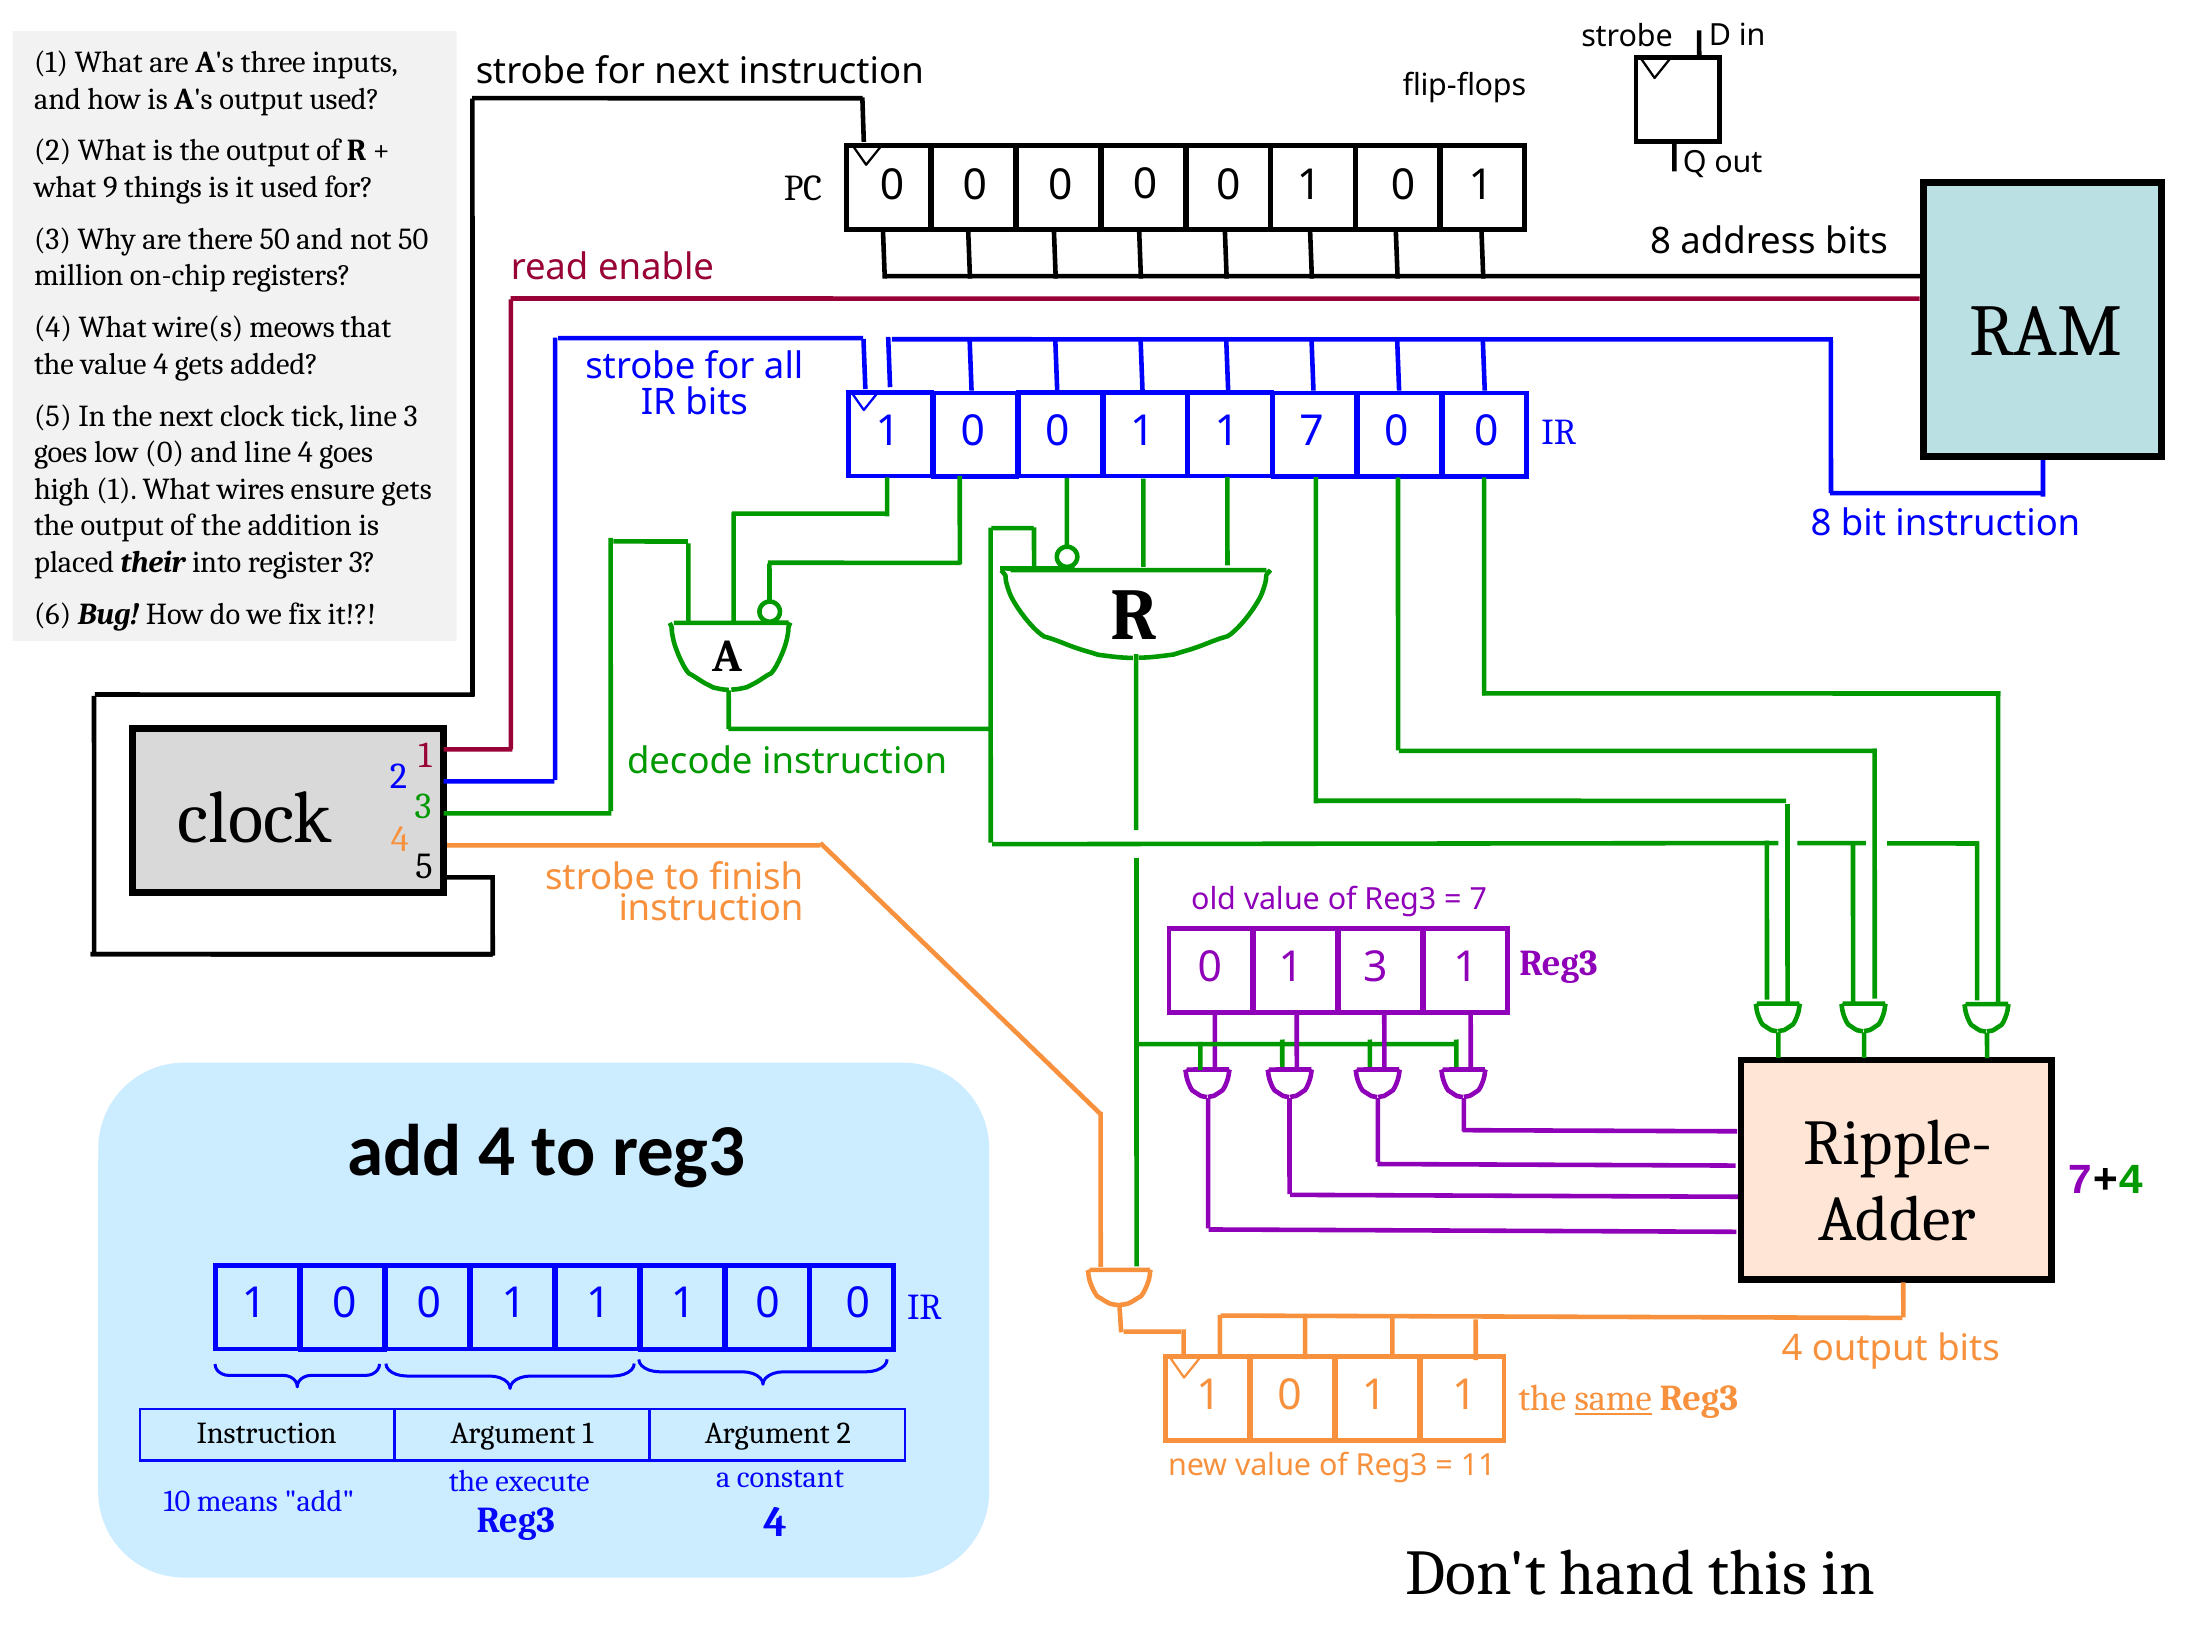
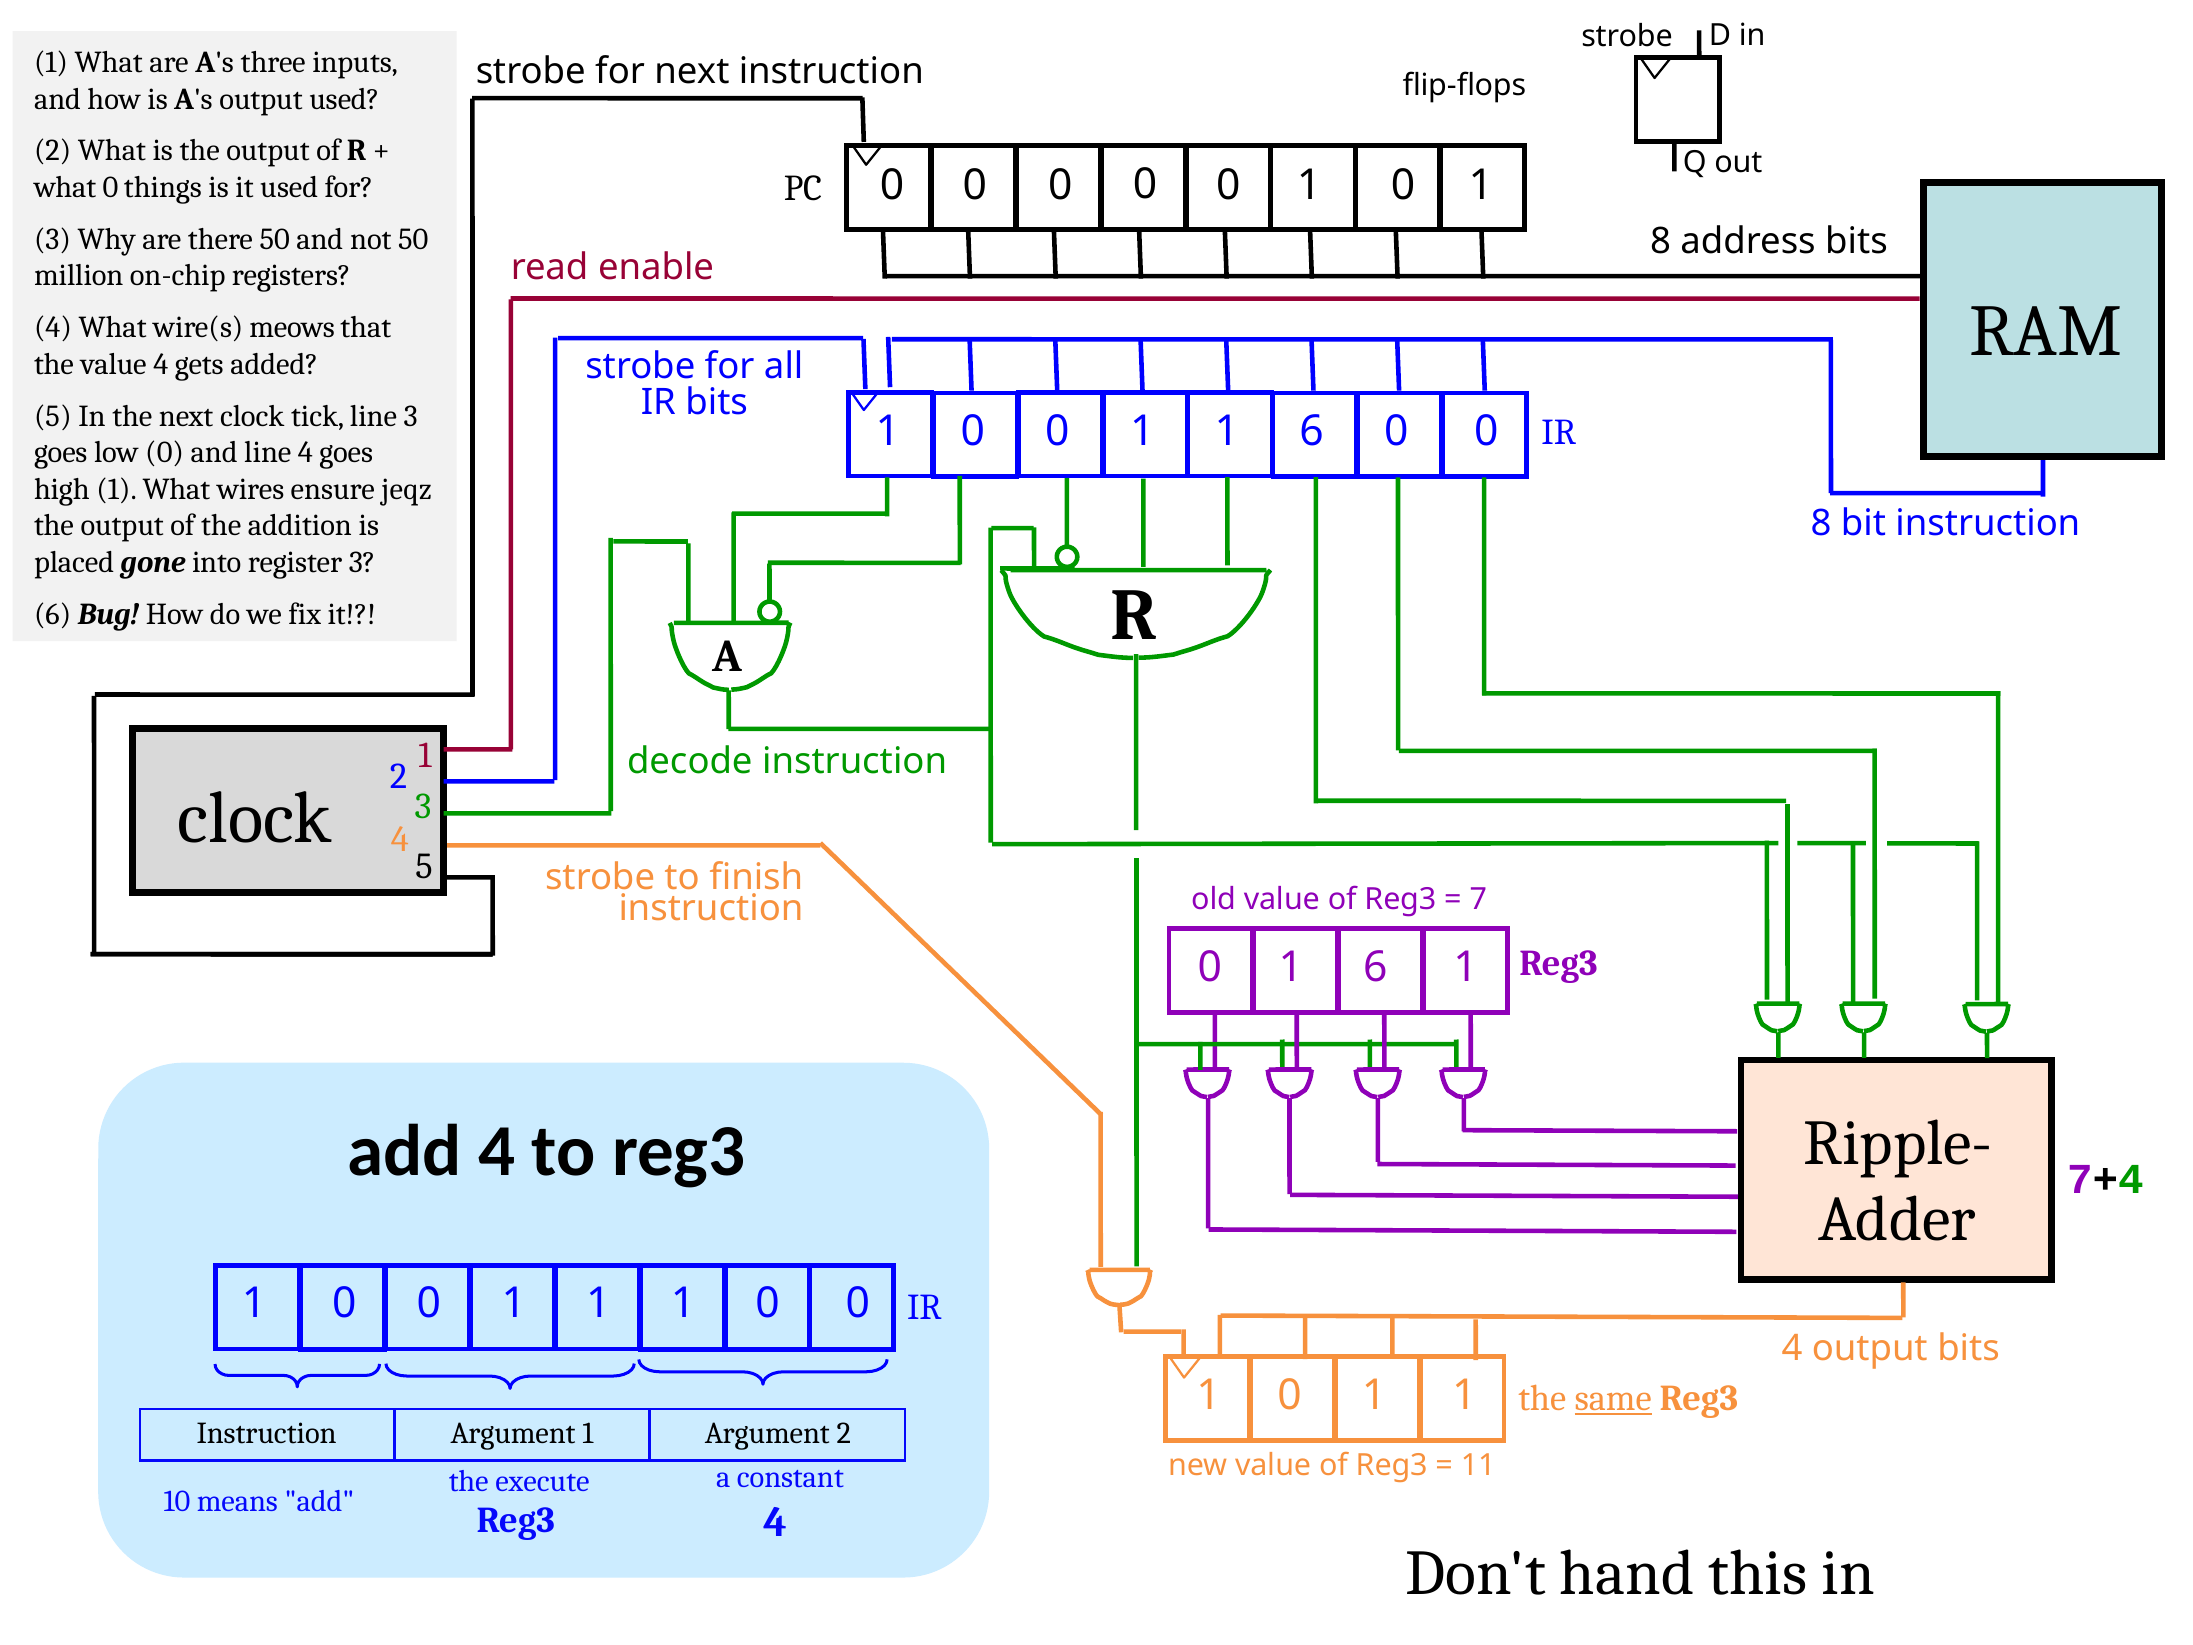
what 9: 9 -> 0
1 1 7: 7 -> 6
ensure gets: gets -> jeqz
their: their -> gone
3 at (1375, 967): 3 -> 6
